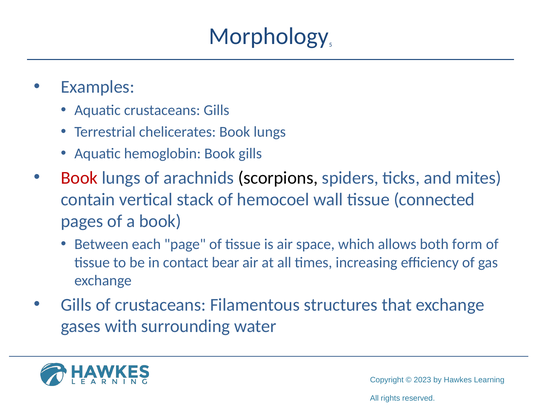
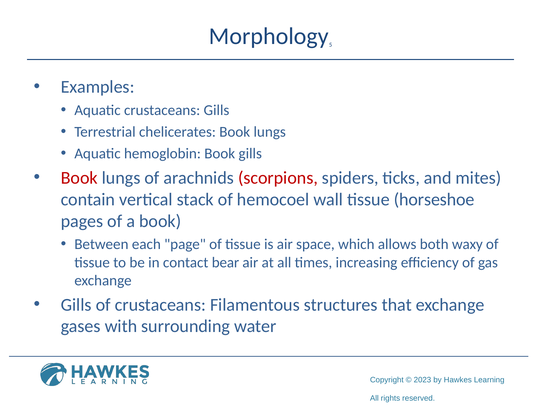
scorpions colour: black -> red
connected: connected -> horseshoe
form: form -> waxy
